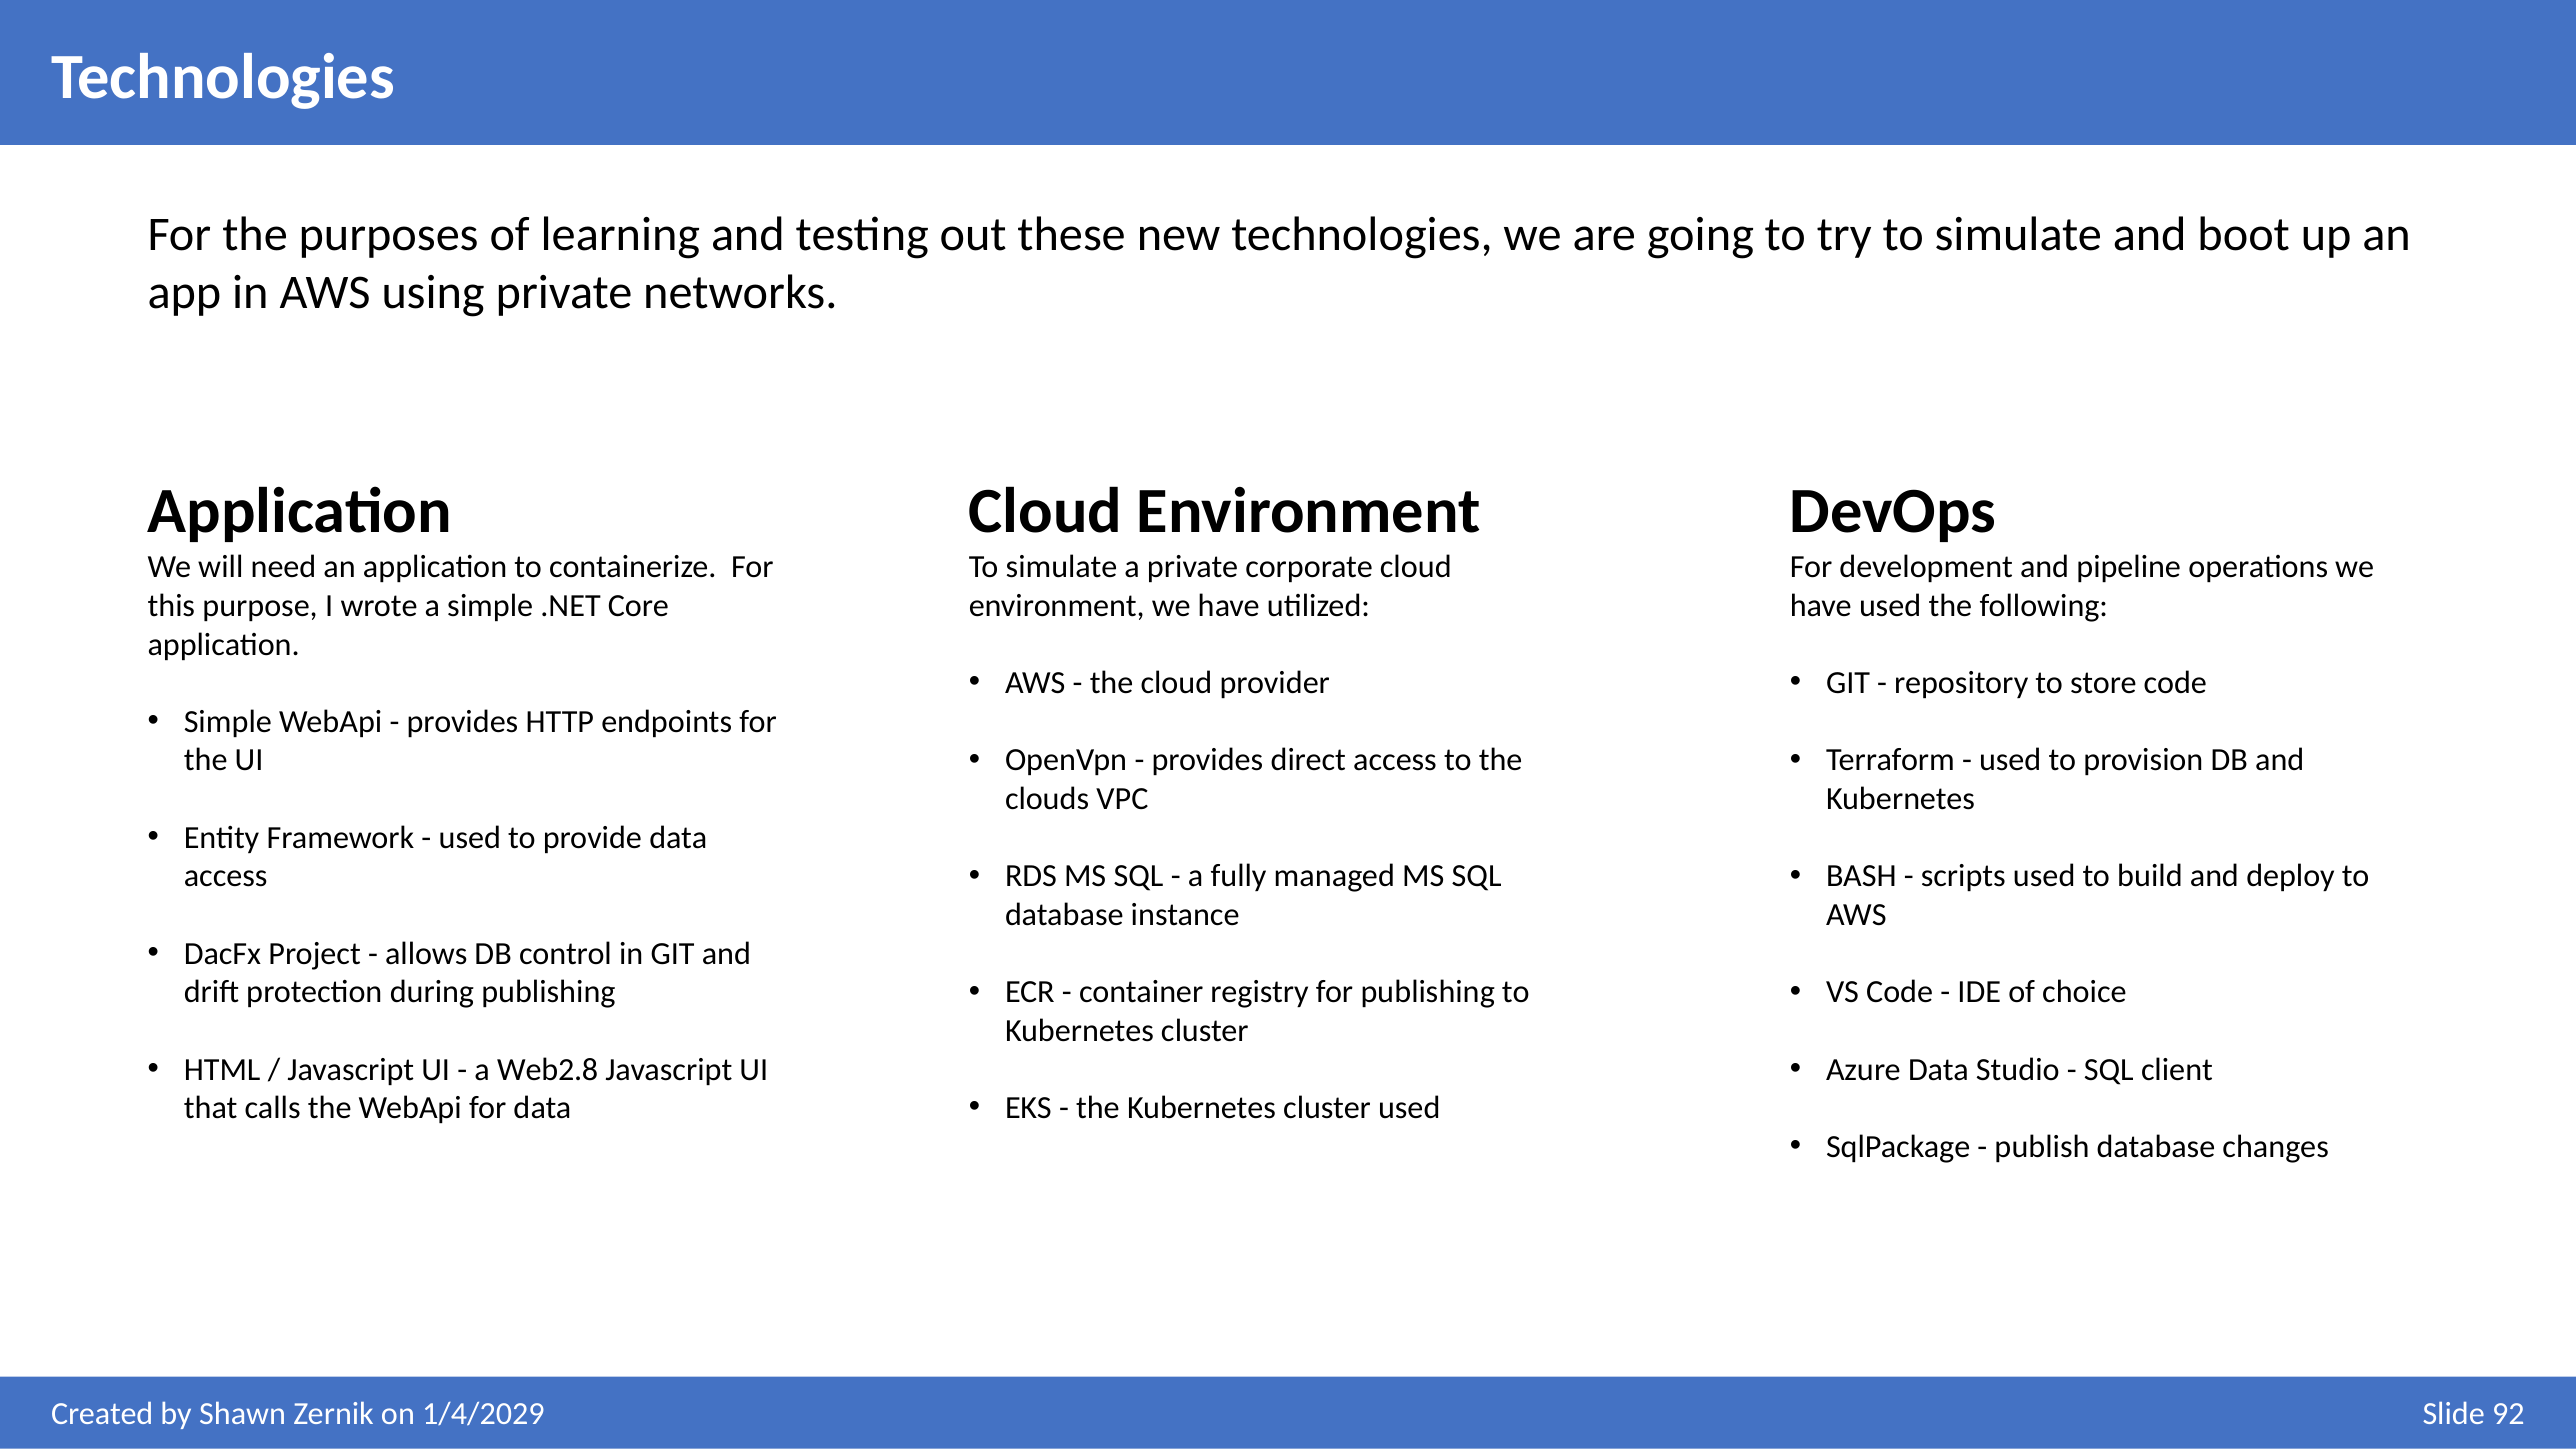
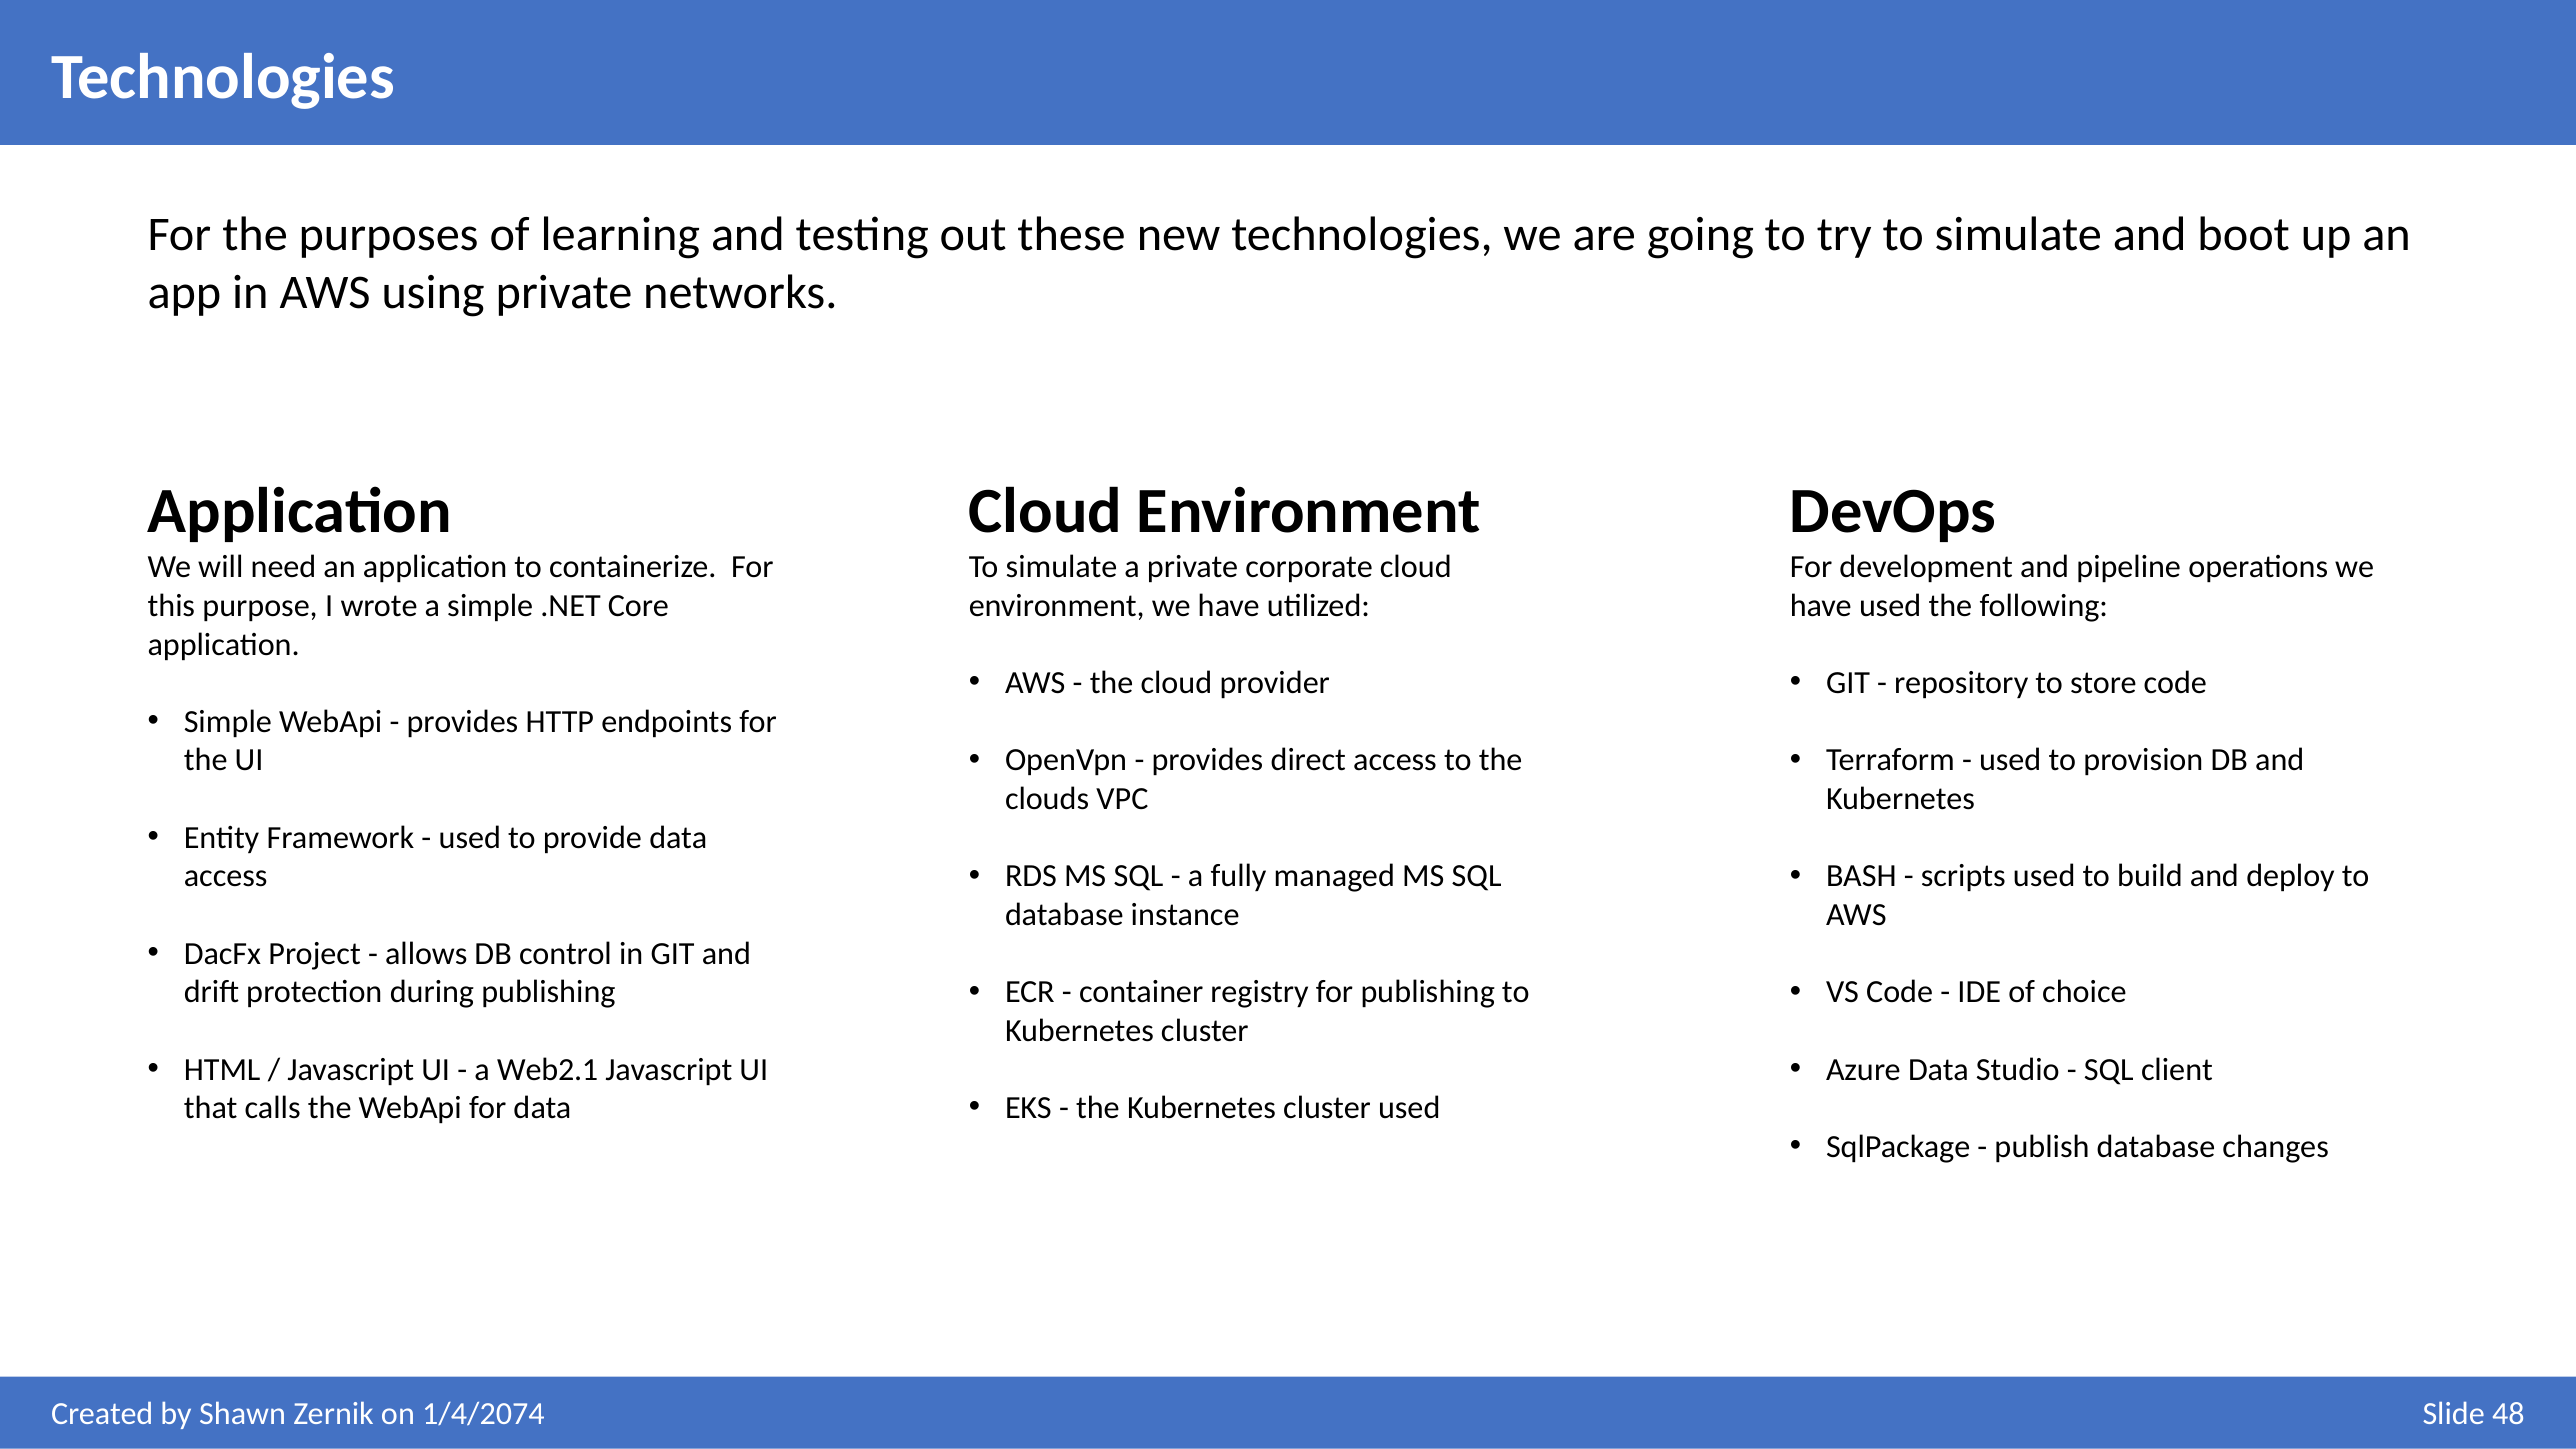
Web2.8: Web2.8 -> Web2.1
1/4/2029: 1/4/2029 -> 1/4/2074
92: 92 -> 48
